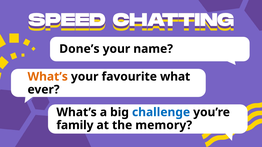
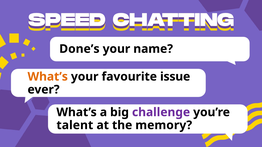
what: what -> issue
challenge colour: blue -> purple
family: family -> talent
